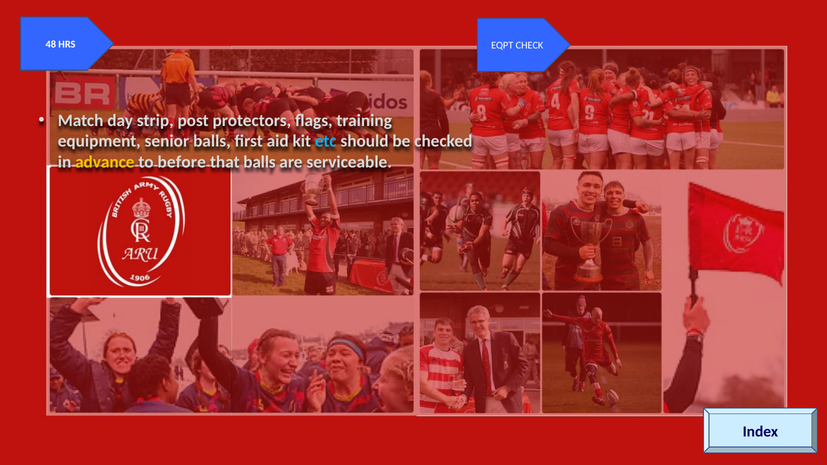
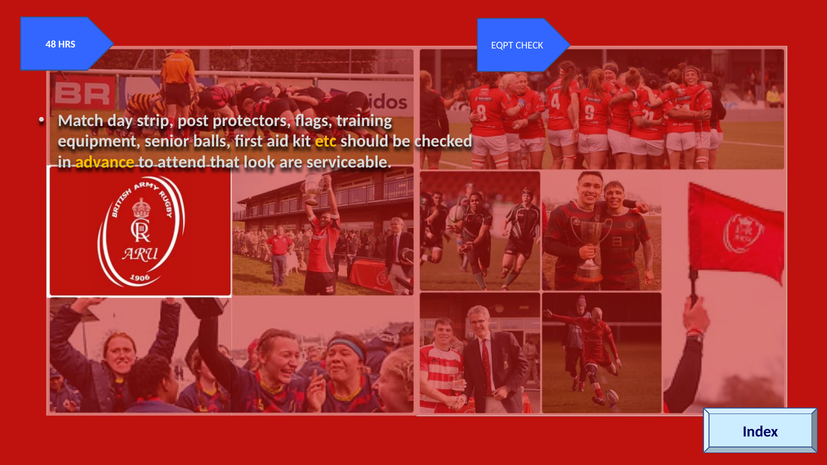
etc colour: light blue -> yellow
before: before -> attend
that balls: balls -> look
